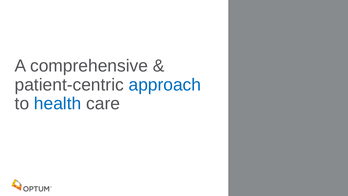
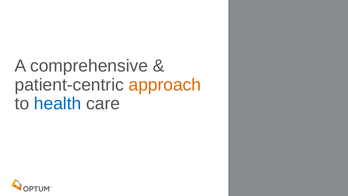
approach colour: blue -> orange
